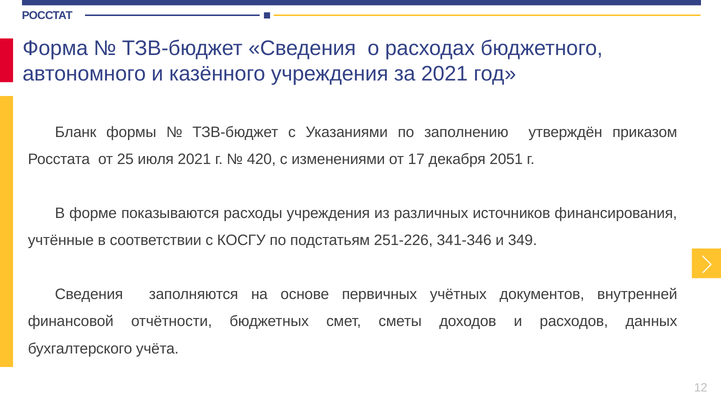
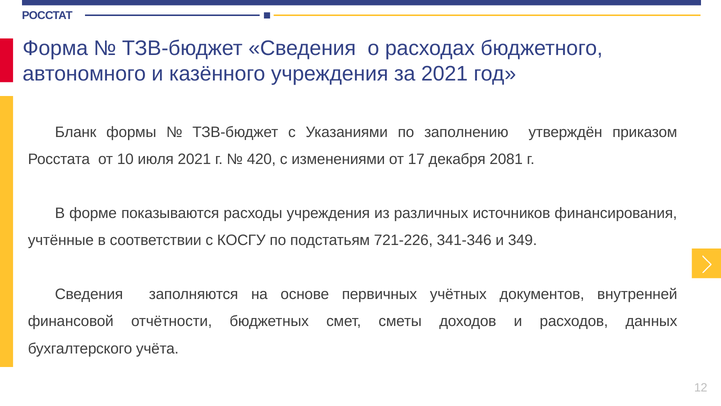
25: 25 -> 10
2051: 2051 -> 2081
251-226: 251-226 -> 721-226
